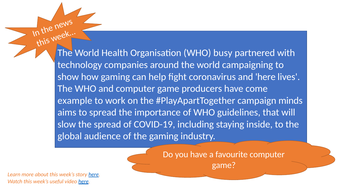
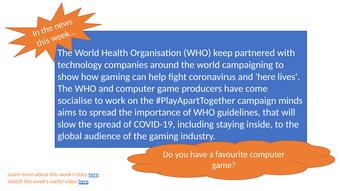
busy: busy -> keep
example: example -> socialise
